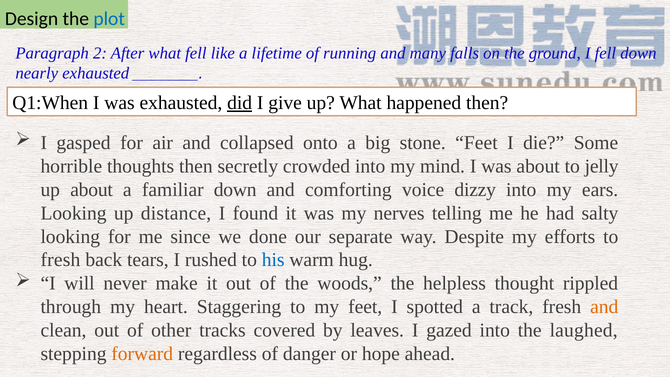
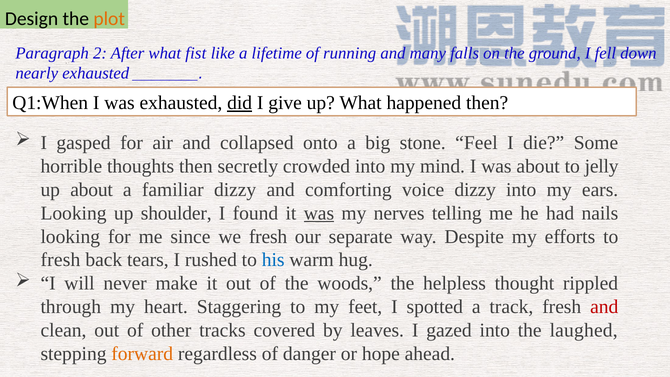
plot colour: blue -> orange
what fell: fell -> fist
stone Feet: Feet -> Feel
familiar down: down -> dizzy
distance: distance -> shoulder
was at (319, 213) underline: none -> present
salty: salty -> nails
we done: done -> fresh
and at (604, 307) colour: orange -> red
